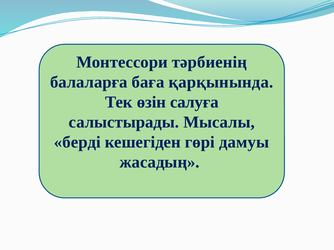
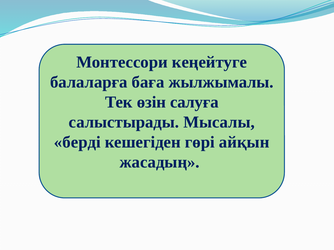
тәрбиенің: тәрбиенің -> кеңейтуге
қарқынында: қарқынында -> жылжымалы
дамуы: дамуы -> айқын
